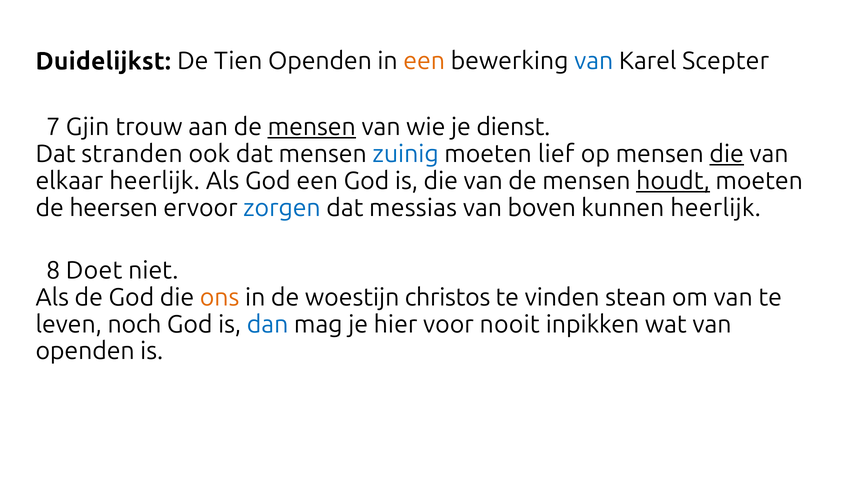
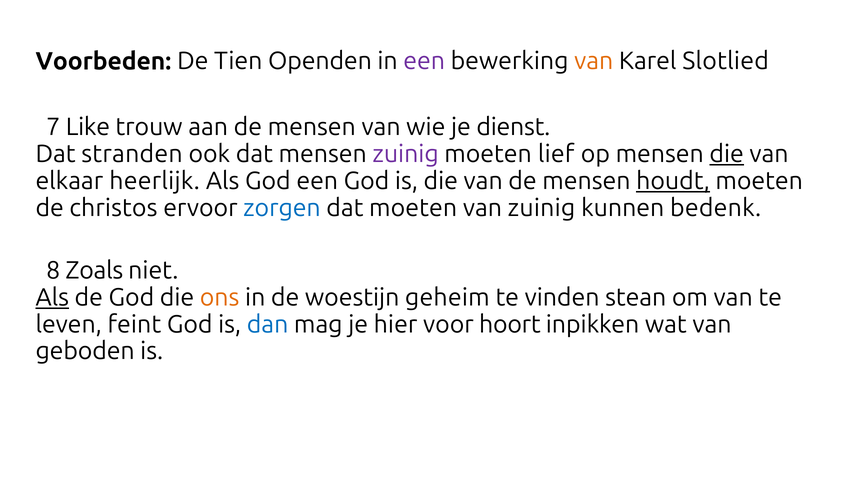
Duidelijkst: Duidelijkst -> Voorbeden
een at (424, 61) colour: orange -> purple
van at (594, 61) colour: blue -> orange
Scepter: Scepter -> Slotlied
Gjin: Gjin -> Like
mensen at (312, 127) underline: present -> none
zuinig at (406, 154) colour: blue -> purple
heersen: heersen -> christos
dat messias: messias -> moeten
van boven: boven -> zuinig
kunnen heerlijk: heerlijk -> bedenk
Doet: Doet -> Zoals
Als at (52, 298) underline: none -> present
christos: christos -> geheim
noch: noch -> feint
nooit: nooit -> hoort
openden at (85, 351): openden -> geboden
